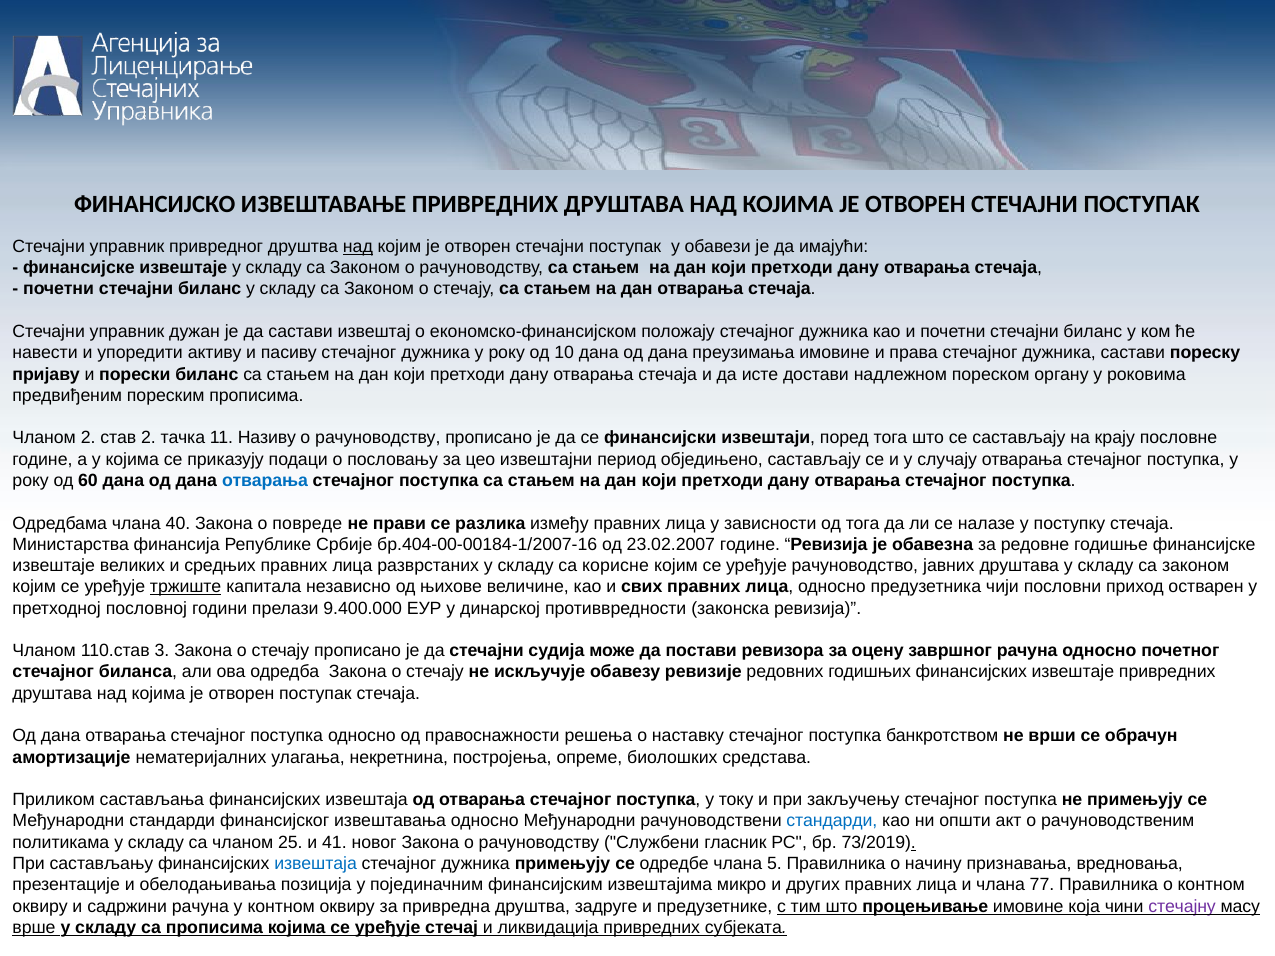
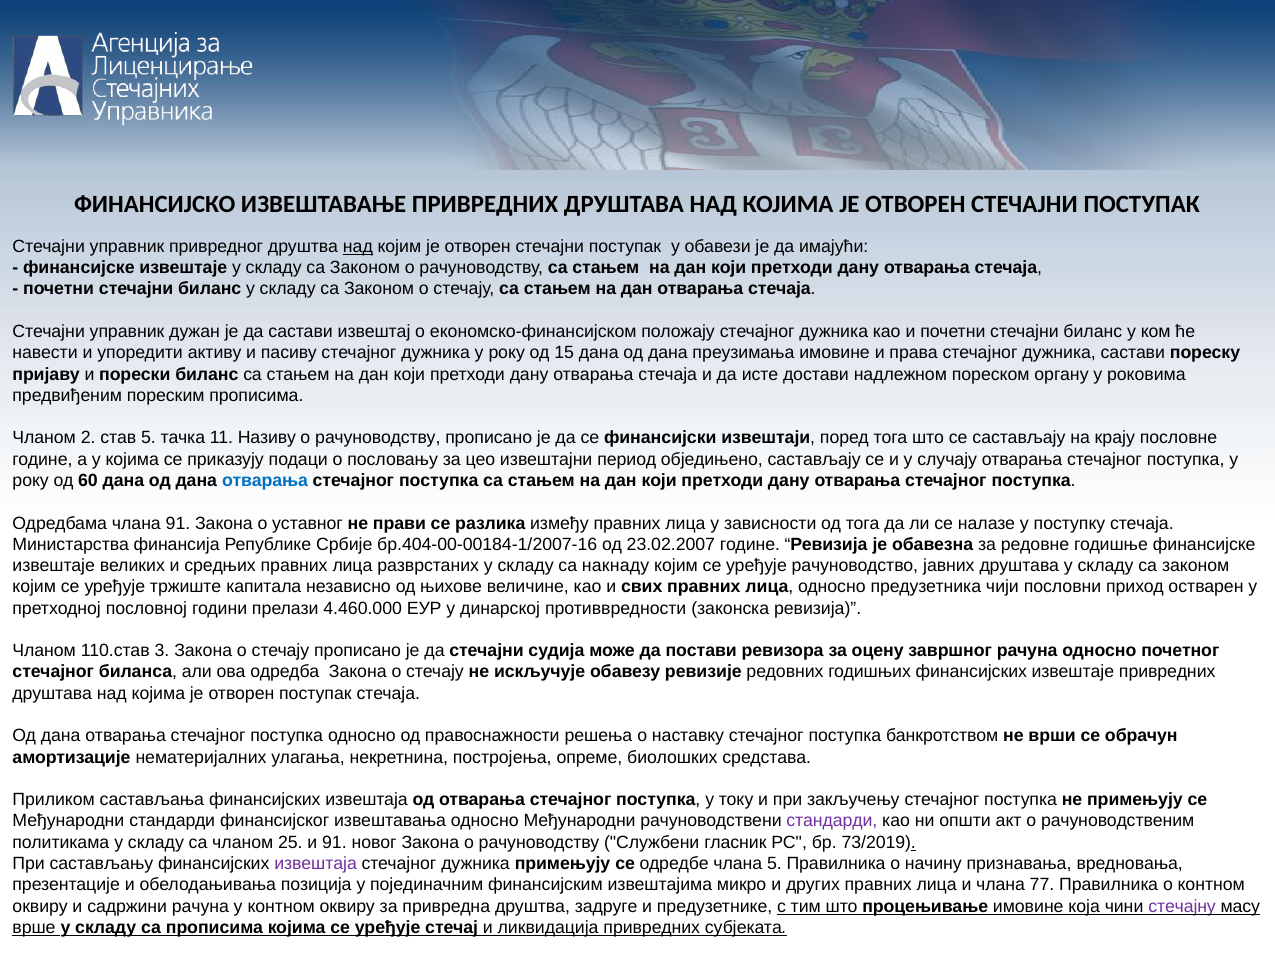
10: 10 -> 15
став 2: 2 -> 5
члана 40: 40 -> 91
повреде: повреде -> уставног
корисне: корисне -> накнаду
тржиште underline: present -> none
9.400.000: 9.400.000 -> 4.460.000
стандарди at (832, 821) colour: blue -> purple
и 41: 41 -> 91
извештаја at (316, 864) colour: blue -> purple
